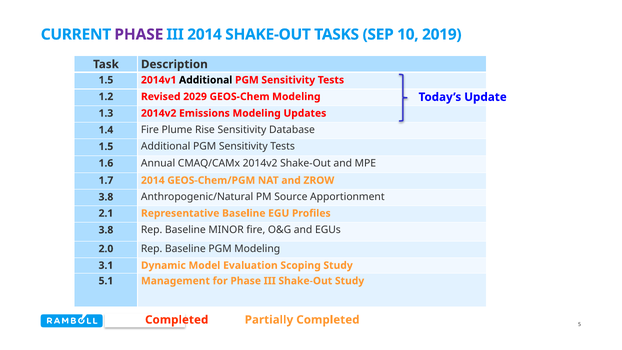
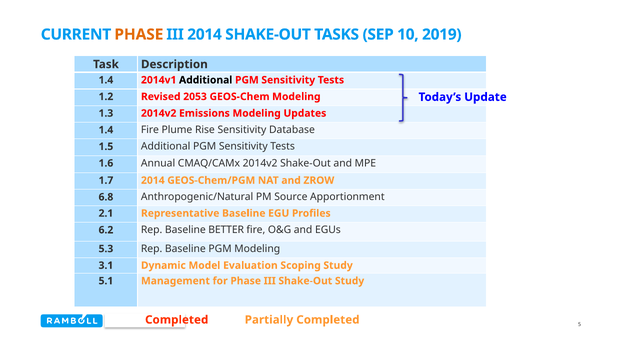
PHASE at (139, 34) colour: purple -> orange
1.5 at (106, 80): 1.5 -> 1.4
2029: 2029 -> 2053
3.8 at (106, 197): 3.8 -> 6.8
3.8 at (106, 230): 3.8 -> 6.2
MINOR: MINOR -> BETTER
2.0: 2.0 -> 5.3
